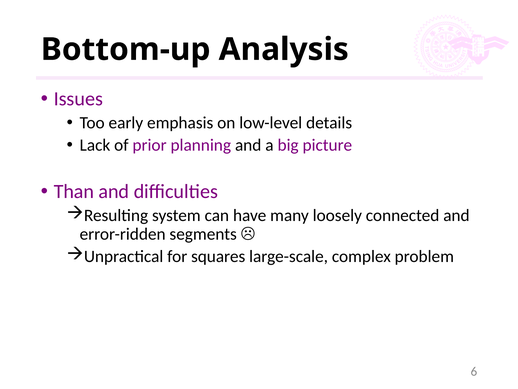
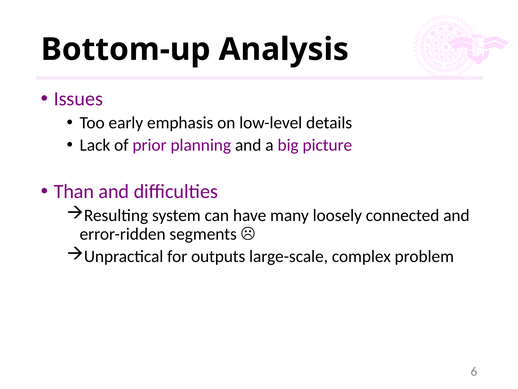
squares: squares -> outputs
